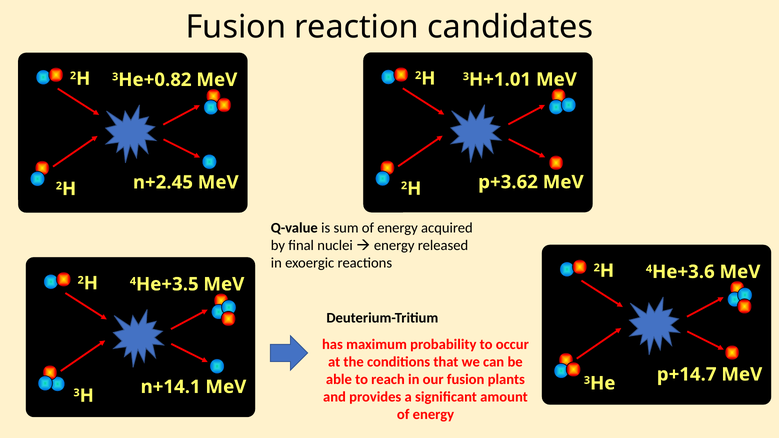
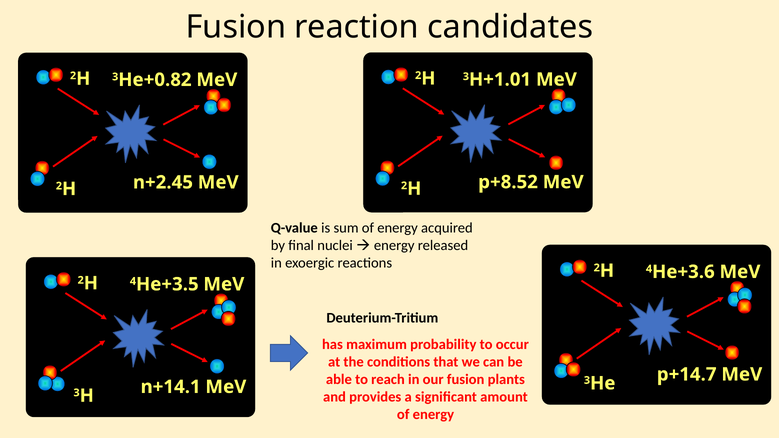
p+3.62: p+3.62 -> p+8.52
